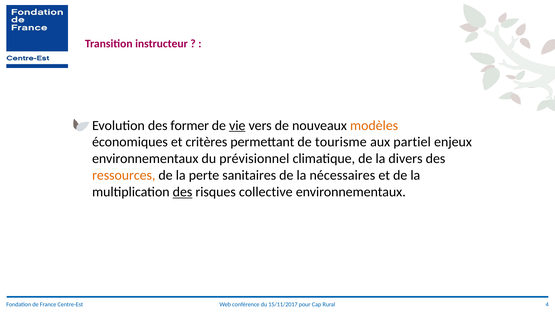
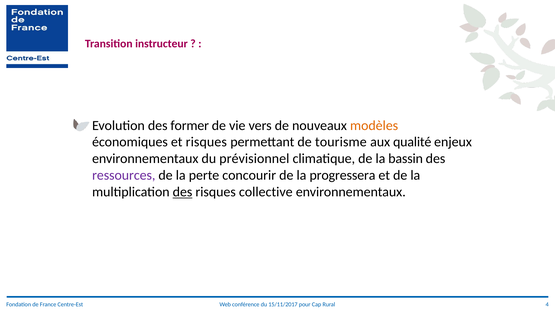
vie underline: present -> none
et critères: critères -> risques
partiel: partiel -> qualité
divers: divers -> bassin
ressources colour: orange -> purple
sanitaires: sanitaires -> concourir
nécessaires: nécessaires -> progressera
